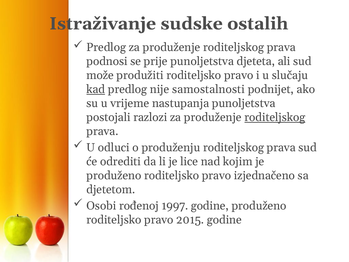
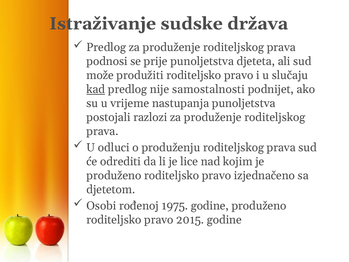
ostalih: ostalih -> država
roditeljskog at (275, 117) underline: present -> none
1997: 1997 -> 1975
